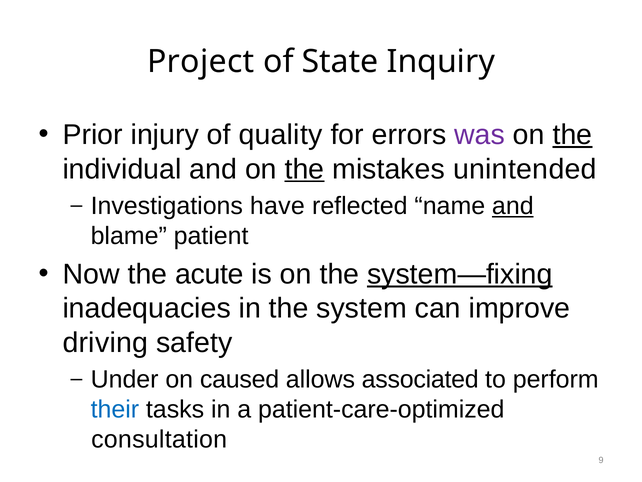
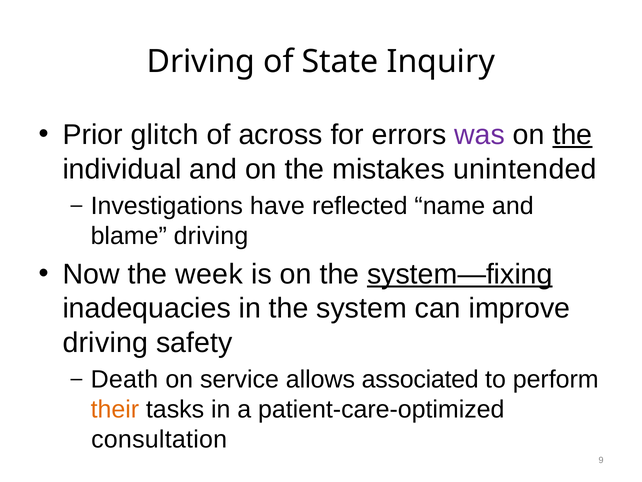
Project at (201, 62): Project -> Driving
injury: injury -> glitch
quality: quality -> across
the at (305, 169) underline: present -> none
and at (513, 206) underline: present -> none
blame patient: patient -> driving
acute: acute -> week
Under: Under -> Death
caused: caused -> service
their colour: blue -> orange
